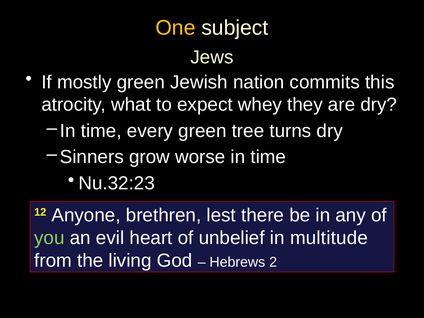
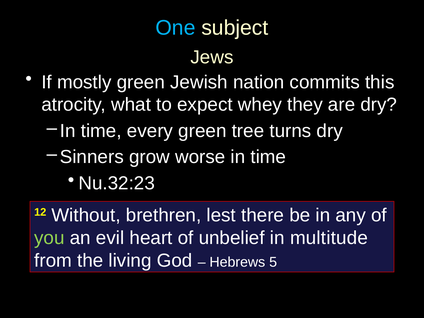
One colour: yellow -> light blue
Anyone: Anyone -> Without
2: 2 -> 5
